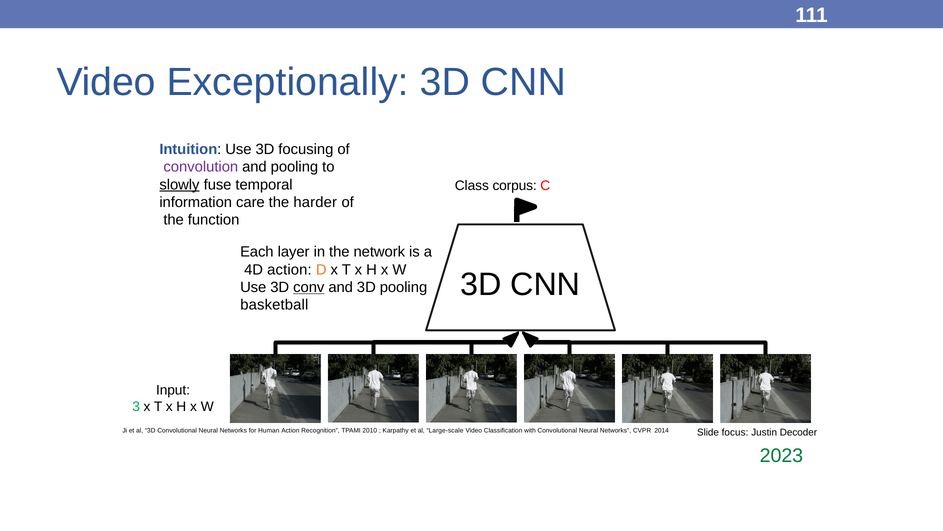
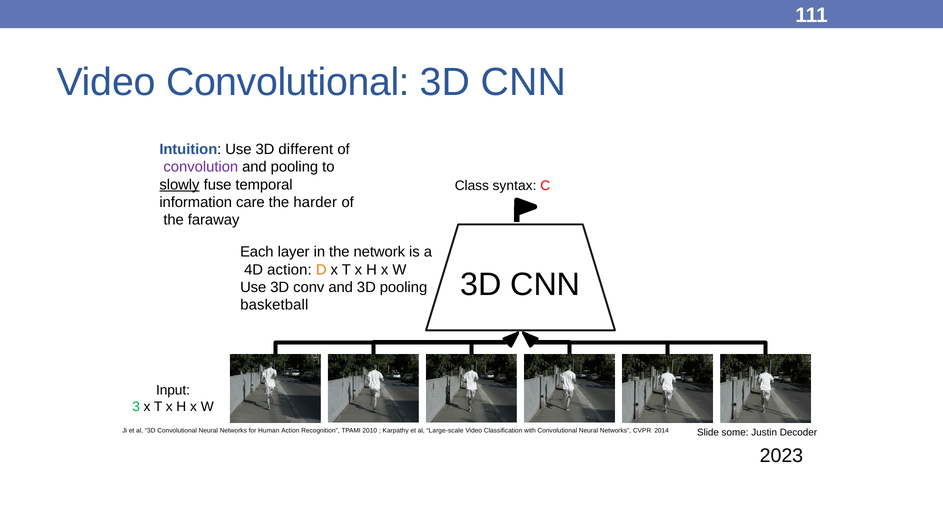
Video Exceptionally: Exceptionally -> Convolutional
focusing: focusing -> different
corpus: corpus -> syntax
function: function -> faraway
conv underline: present -> none
focus: focus -> some
2023 colour: green -> black
